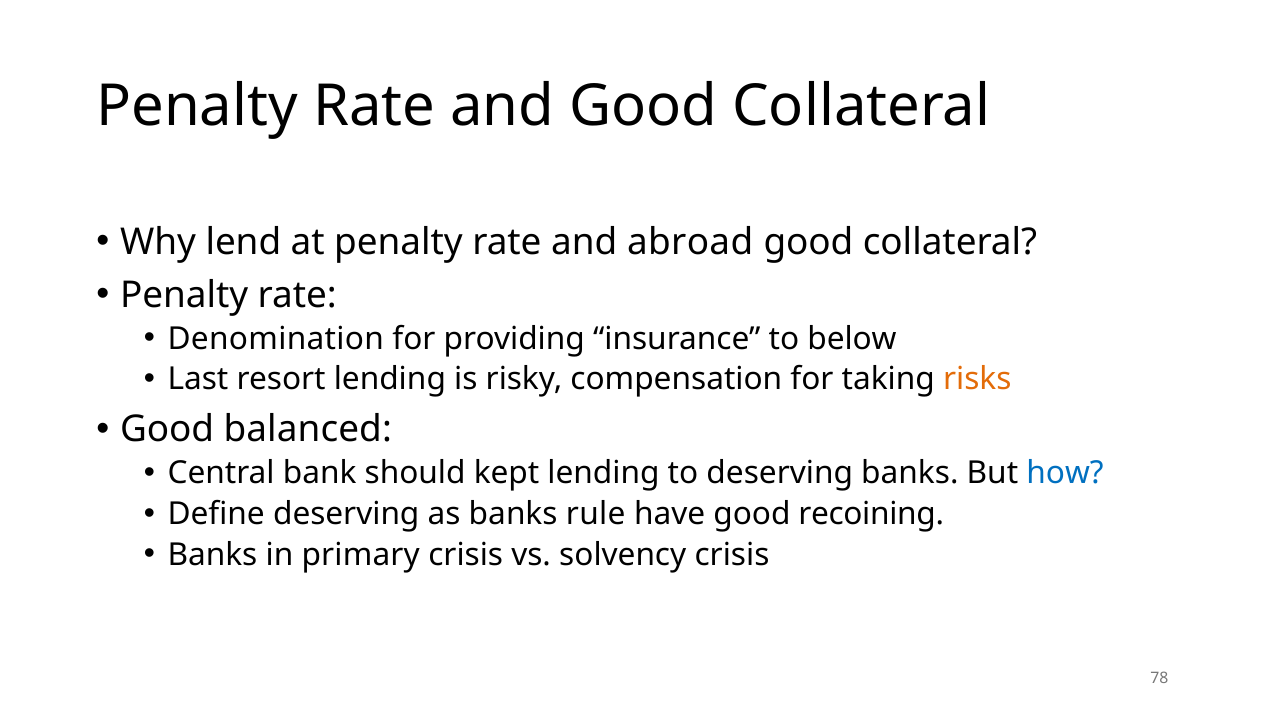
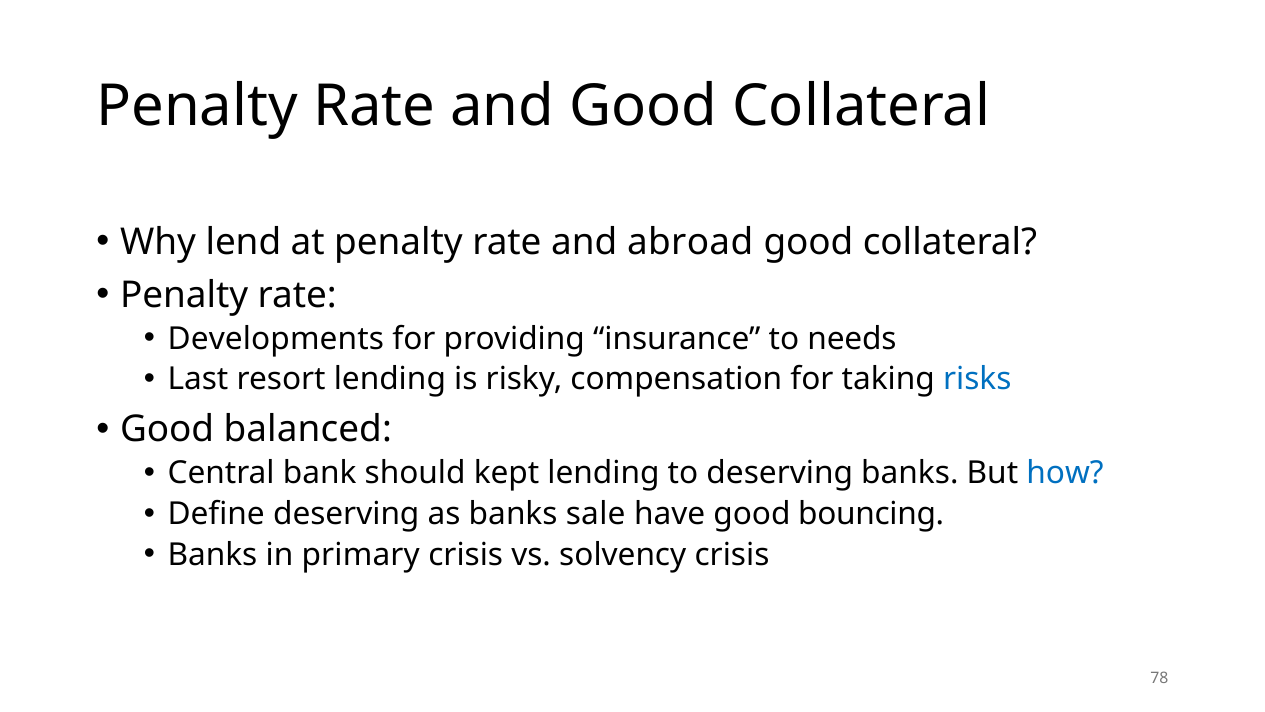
Denomination: Denomination -> Developments
below: below -> needs
risks colour: orange -> blue
rule: rule -> sale
recoining: recoining -> bouncing
